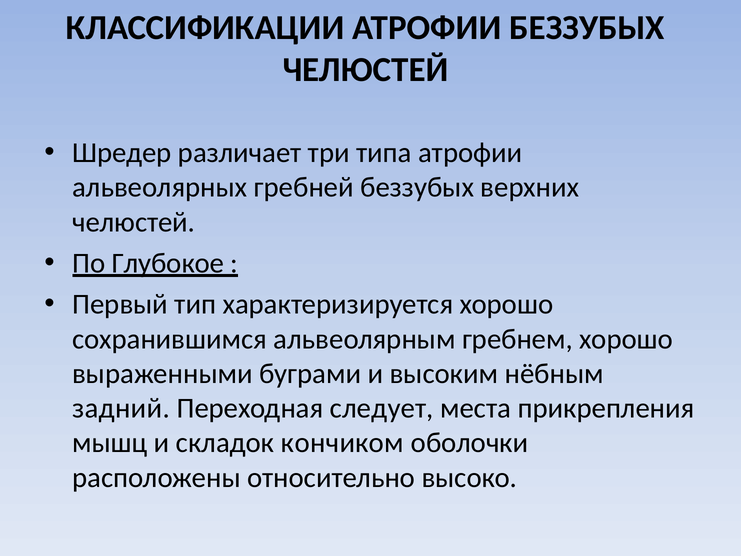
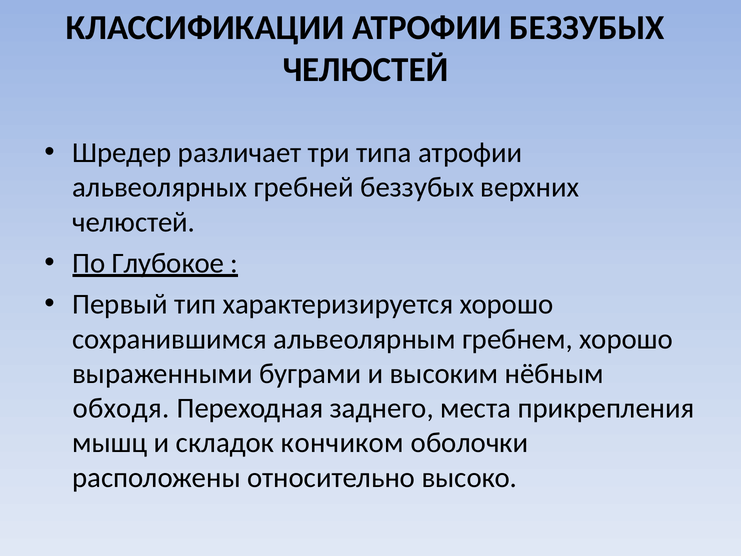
задний: задний -> обходя
следует: следует -> заднего
